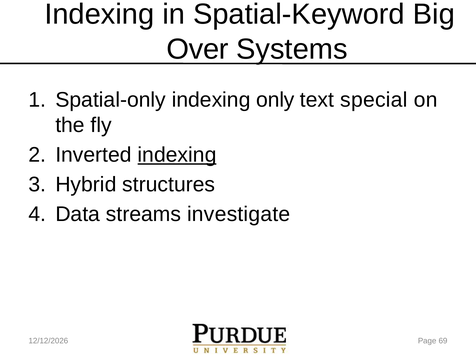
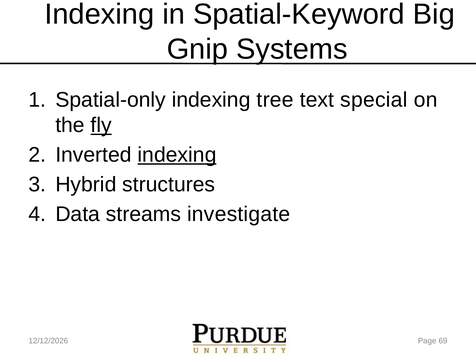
Over: Over -> Gnip
only: only -> tree
fly underline: none -> present
